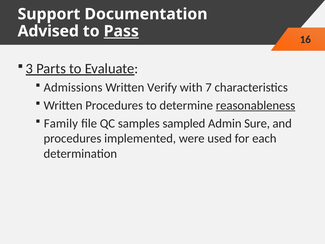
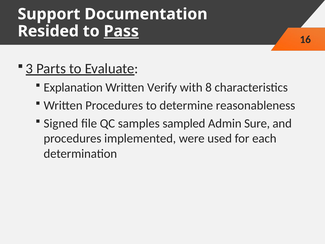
Advised: Advised -> Resided
Admissions: Admissions -> Explanation
7: 7 -> 8
reasonableness underline: present -> none
Family: Family -> Signed
